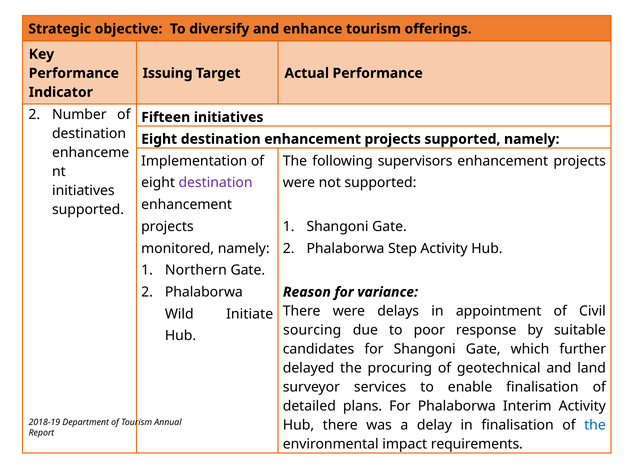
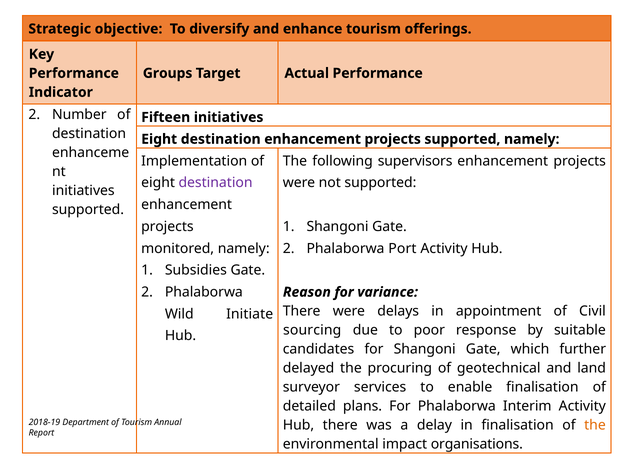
Issuing: Issuing -> Groups
Step: Step -> Port
Northern: Northern -> Subsidies
the at (595, 425) colour: blue -> orange
requirements: requirements -> organisations
